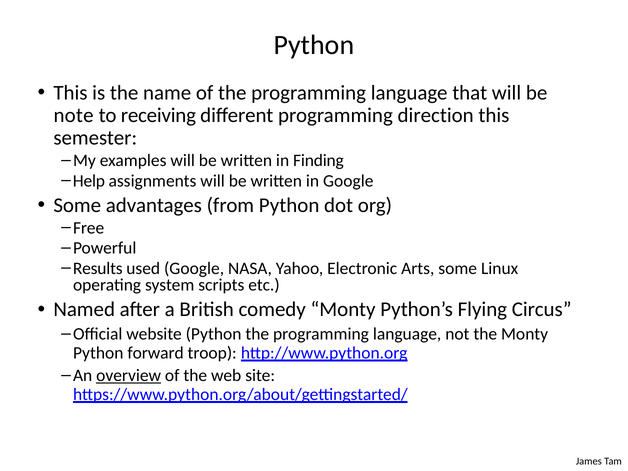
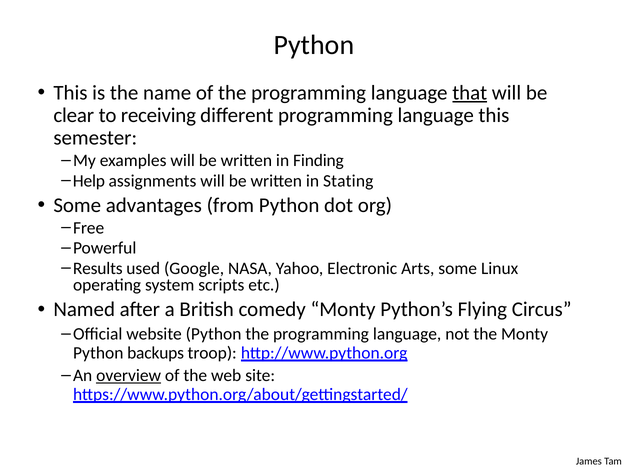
that underline: none -> present
note: note -> clear
different programming direction: direction -> language
in Google: Google -> Stating
forward: forward -> backups
